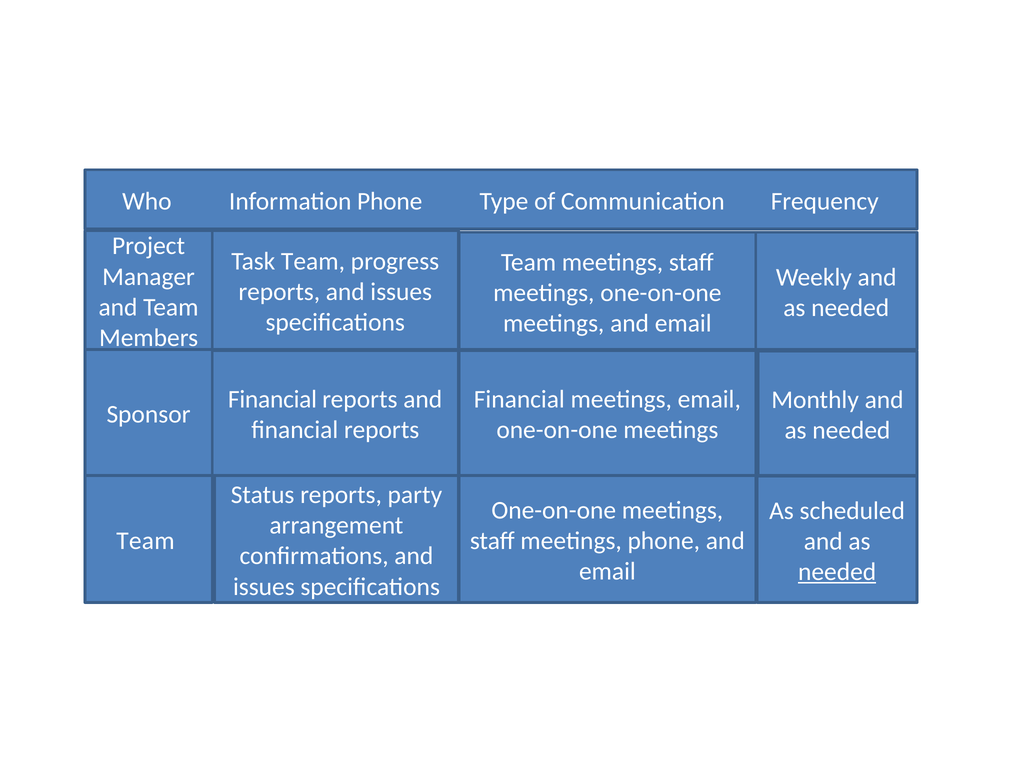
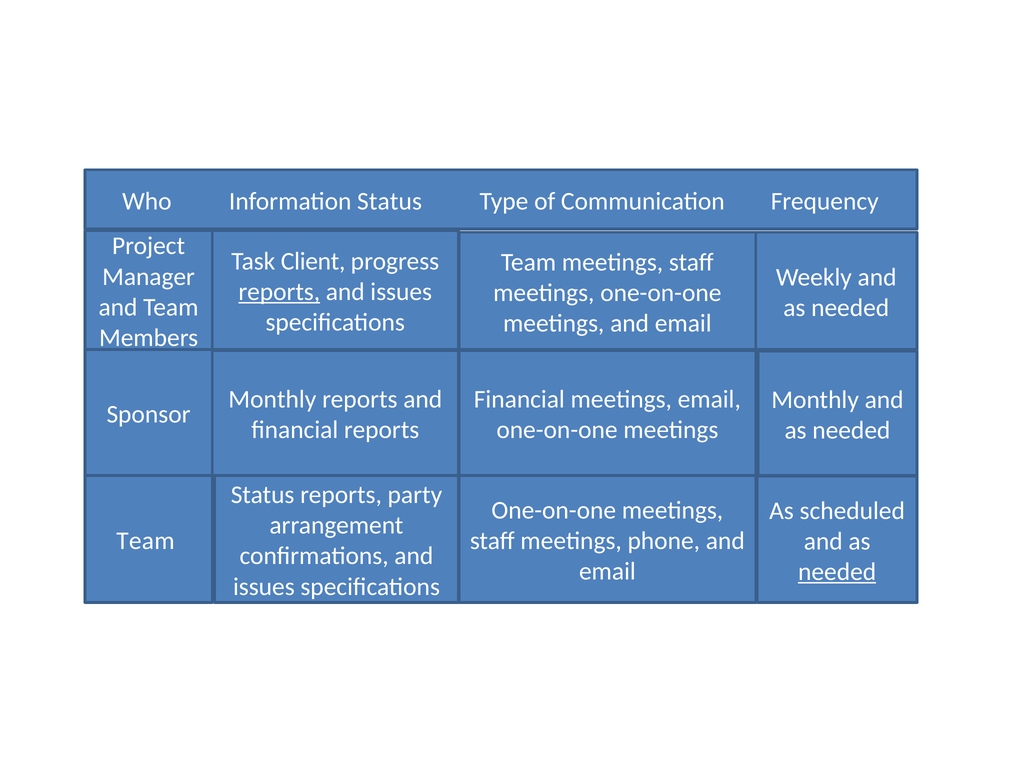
Information Phone: Phone -> Status
Task Team: Team -> Client
reports at (279, 292) underline: none -> present
Financial at (272, 399): Financial -> Monthly
